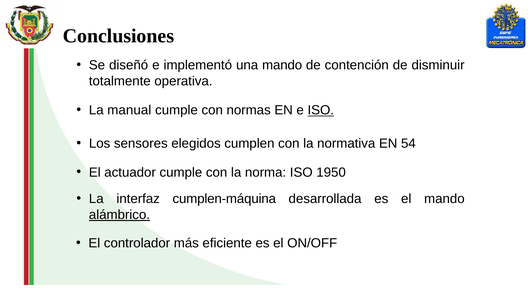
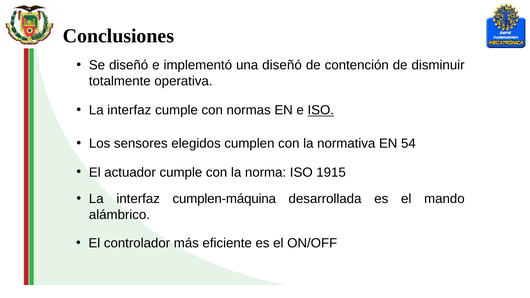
una mando: mando -> diseñó
manual at (129, 110): manual -> interfaz
1950: 1950 -> 1915
alámbrico underline: present -> none
